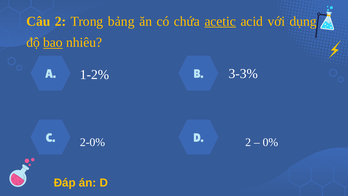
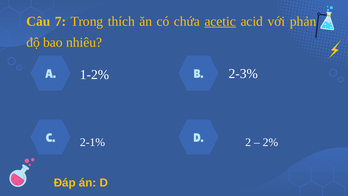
Câu 2: 2 -> 7
bảng: bảng -> thích
dụng: dụng -> phản
bao underline: present -> none
3-3%: 3-3% -> 2-3%
2-0%: 2-0% -> 2-1%
0%: 0% -> 2%
